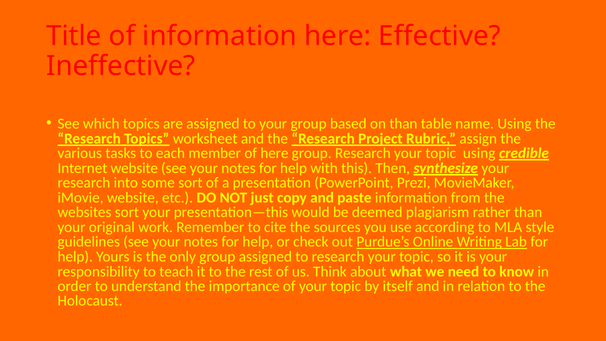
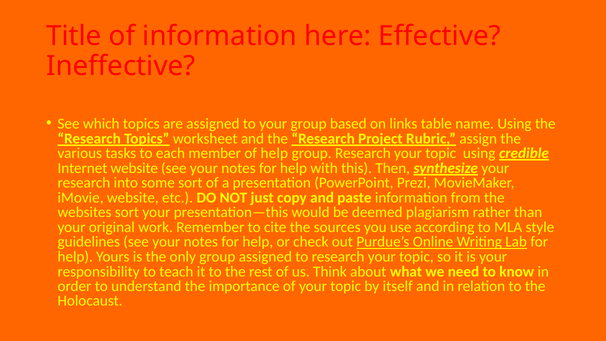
on than: than -> links
of here: here -> help
